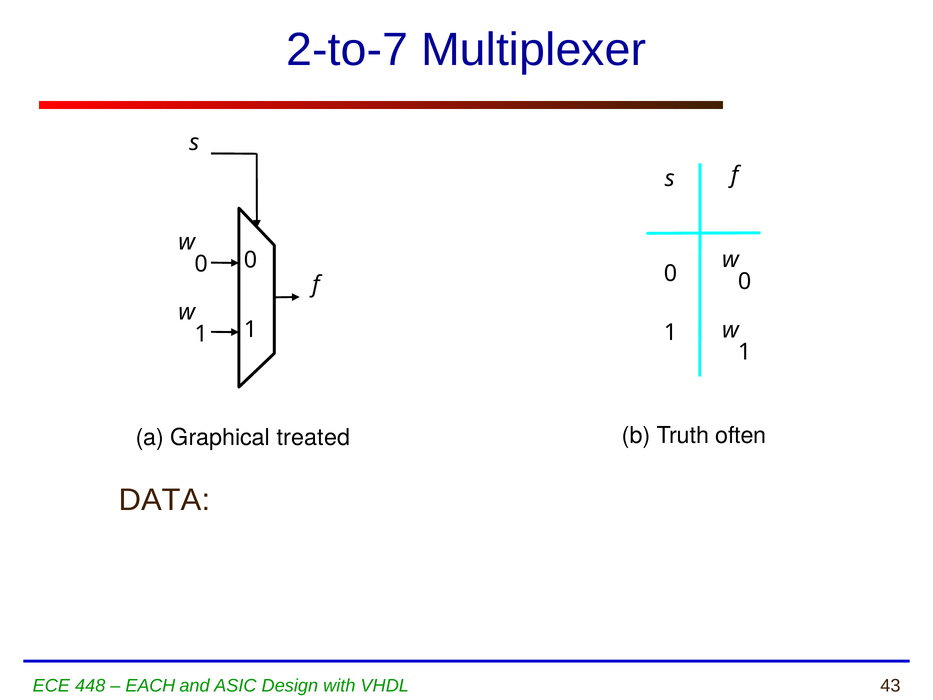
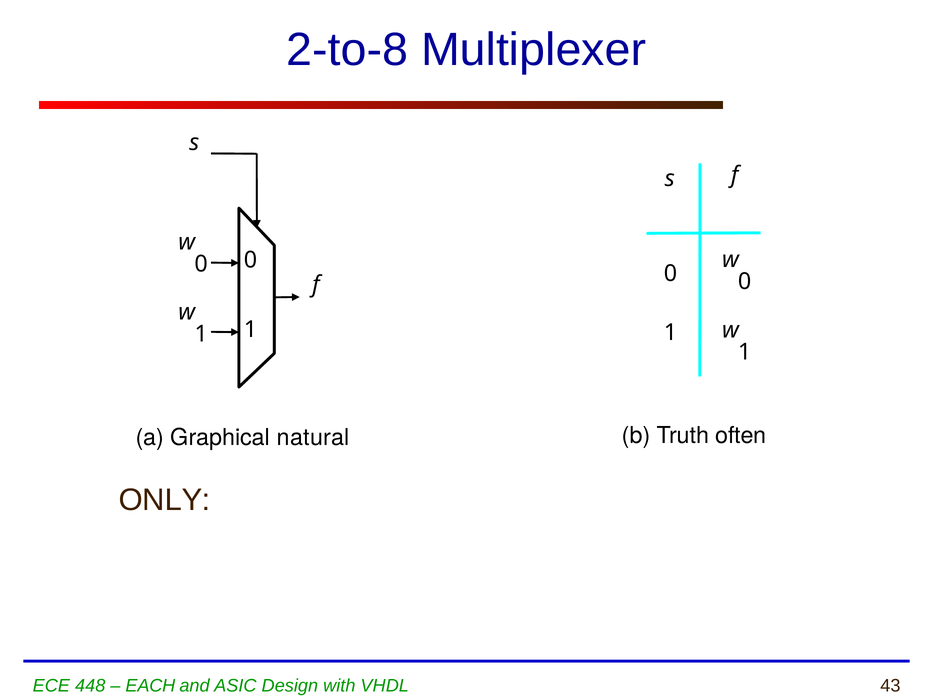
2-to-7: 2-to-7 -> 2-to-8
treated: treated -> natural
DATA: DATA -> ONLY
